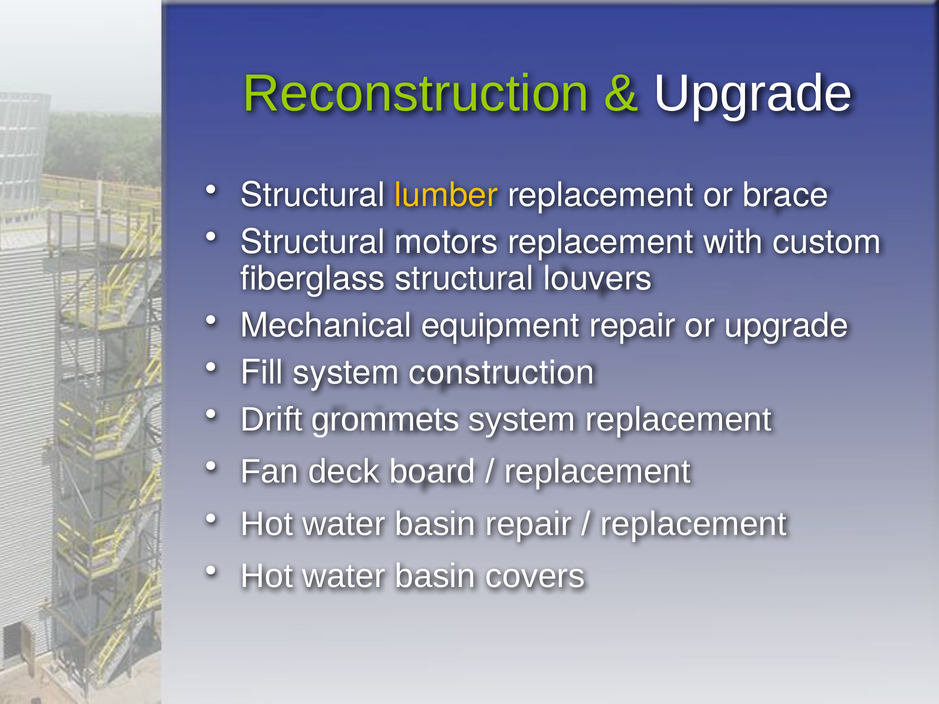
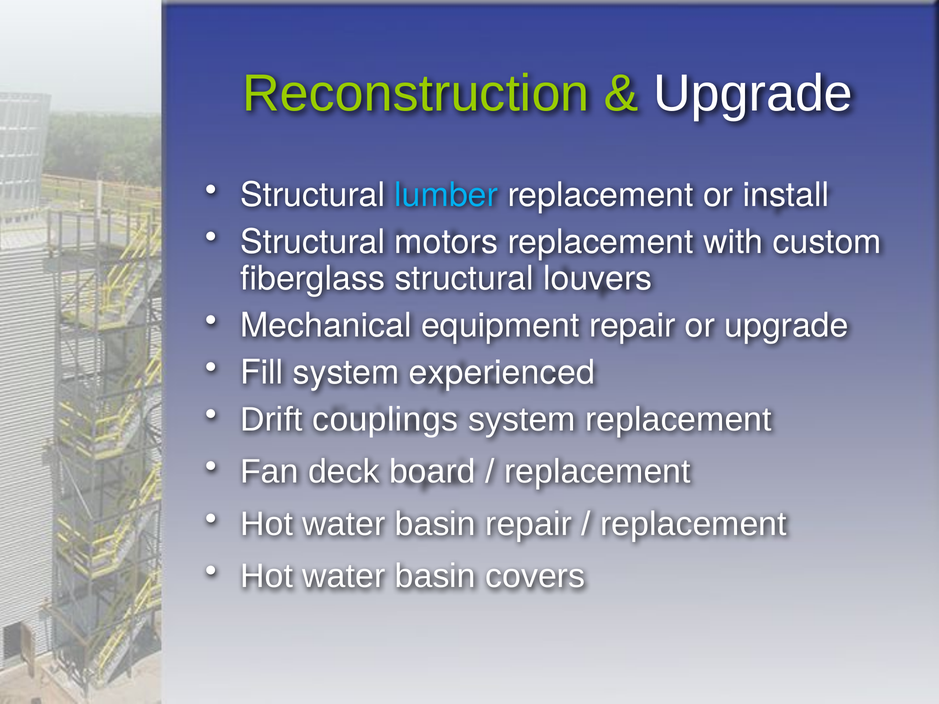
lumber colour: yellow -> light blue
brace: brace -> install
construction: construction -> experienced
grommets: grommets -> couplings
